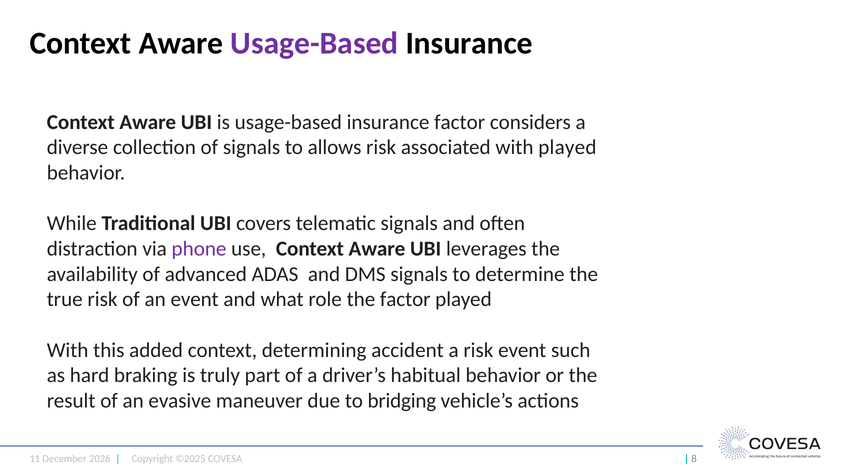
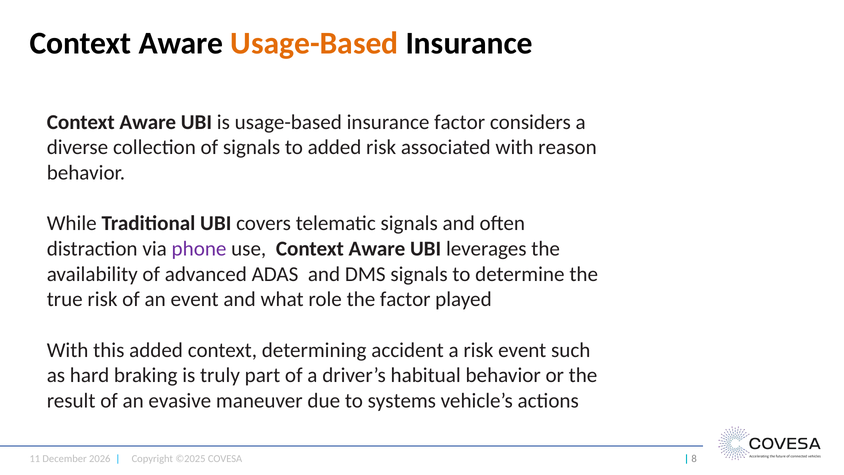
Usage-Based at (314, 43) colour: purple -> orange
to allows: allows -> added
with played: played -> reason
bridging: bridging -> systems
